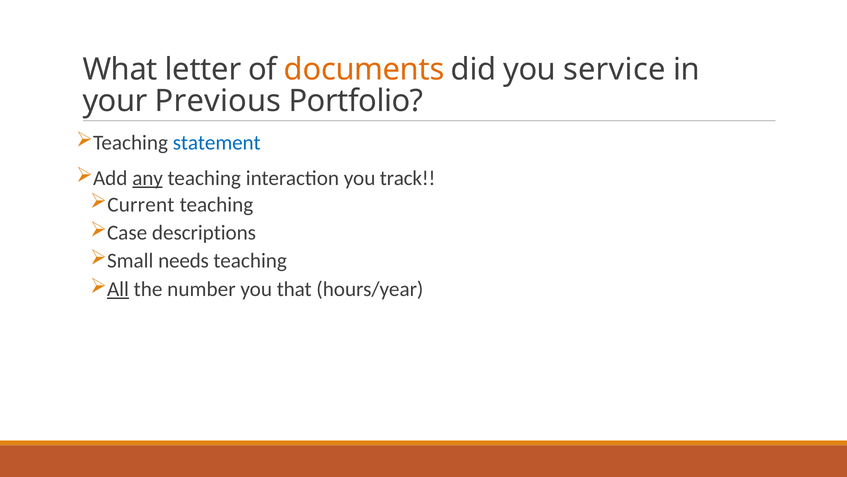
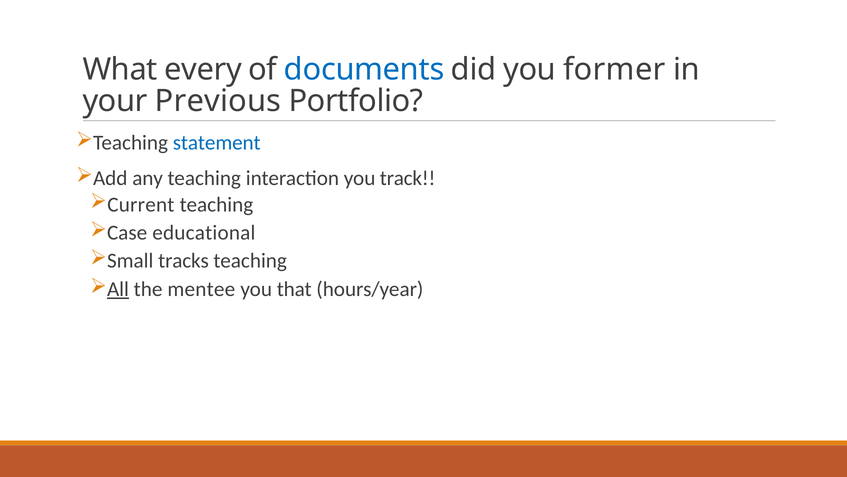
letter: letter -> every
documents colour: orange -> blue
service: service -> former
any underline: present -> none
descriptions: descriptions -> educational
needs: needs -> tracks
number: number -> mentee
